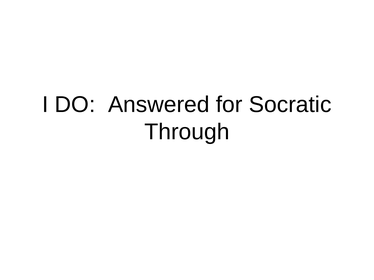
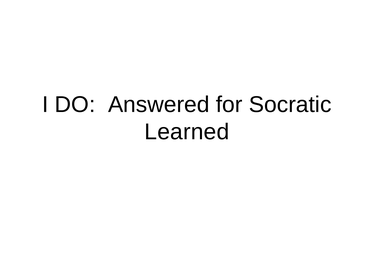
Through: Through -> Learned
